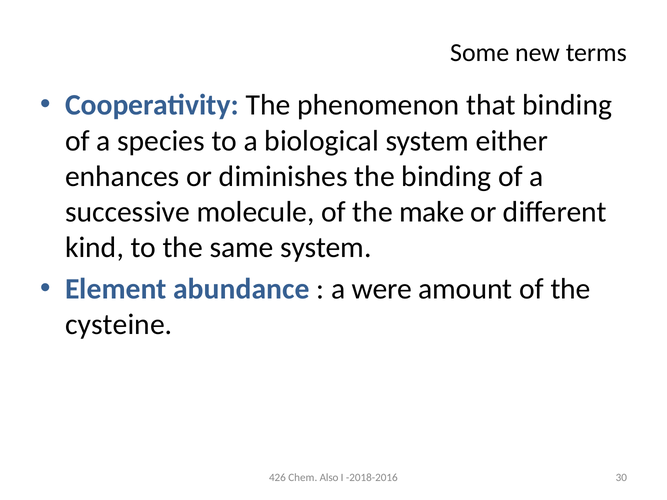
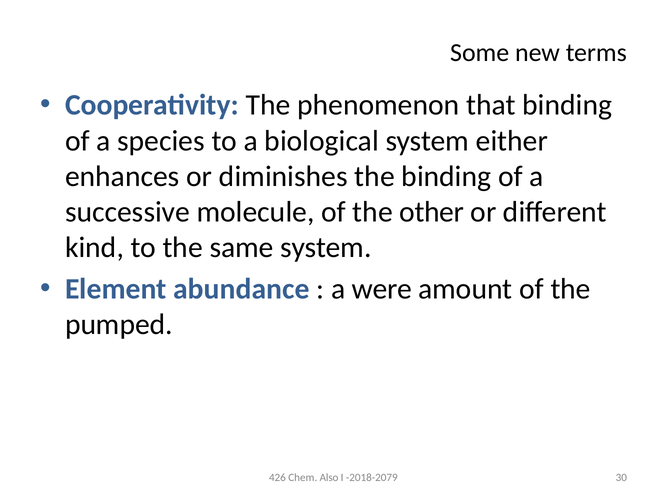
make: make -> other
cysteine: cysteine -> pumped
-2018-2016: -2018-2016 -> -2018-2079
